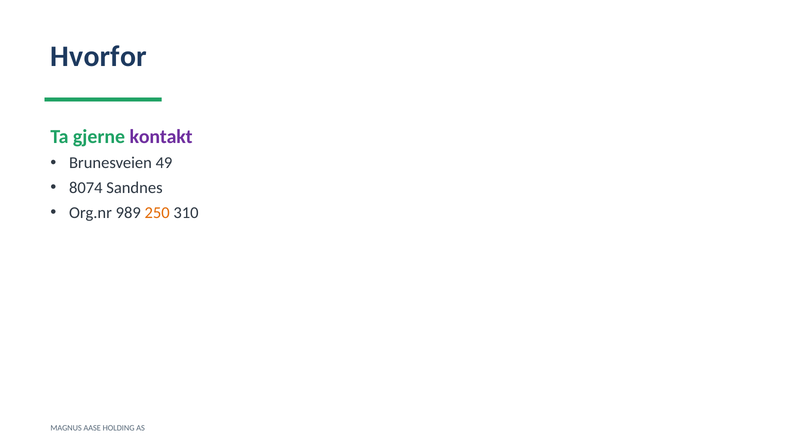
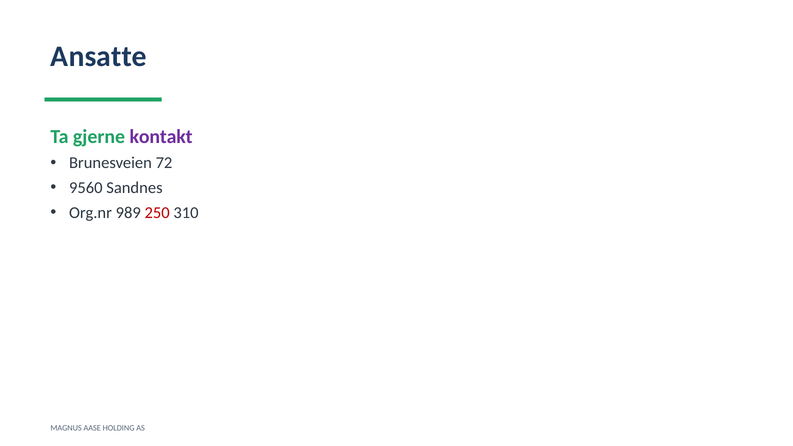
Hvorfor: Hvorfor -> Ansatte
49: 49 -> 72
8074: 8074 -> 9560
250 colour: orange -> red
